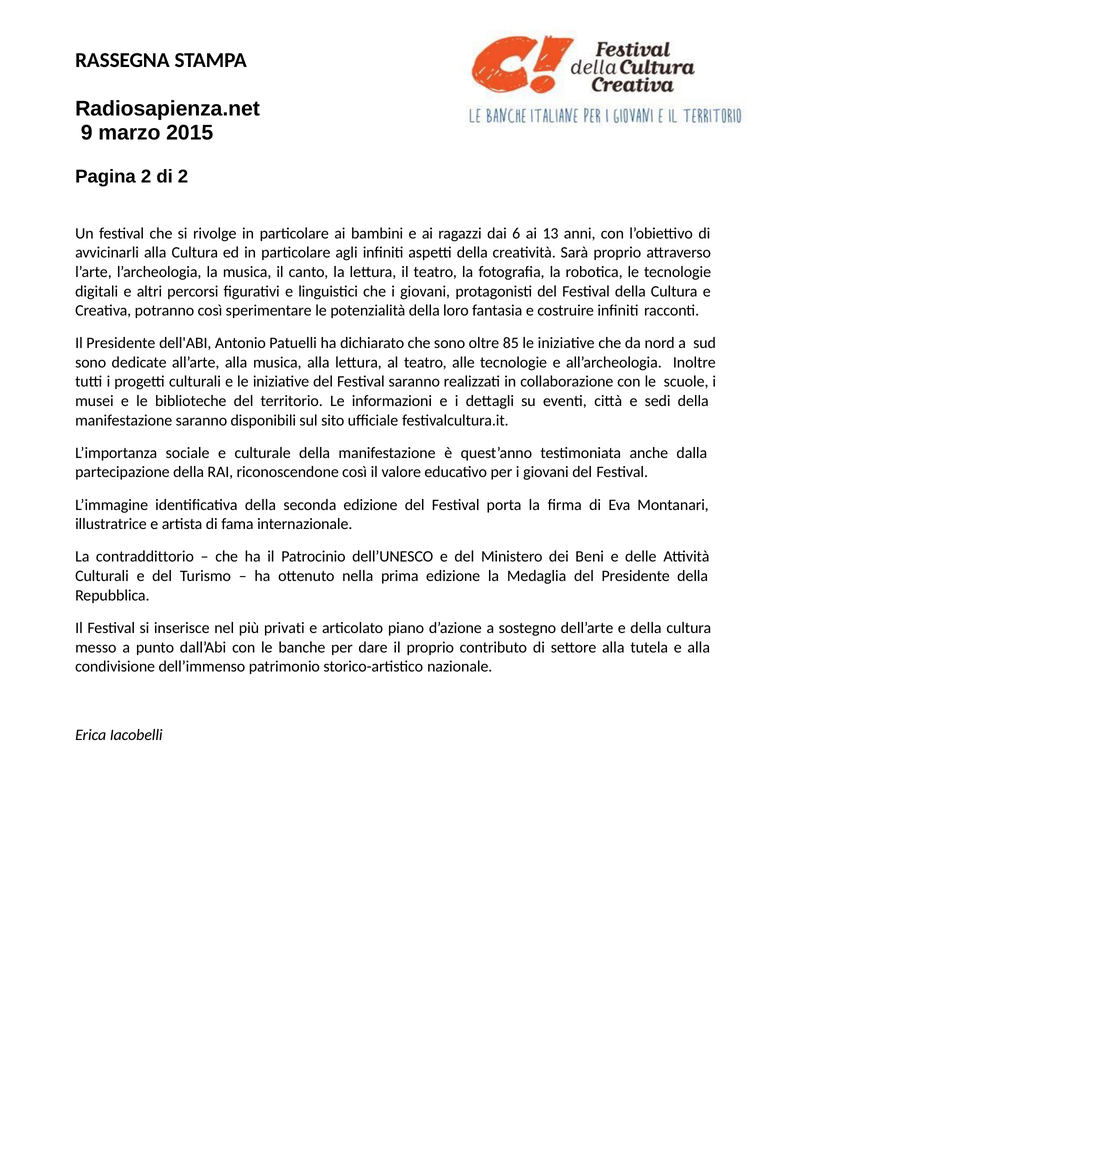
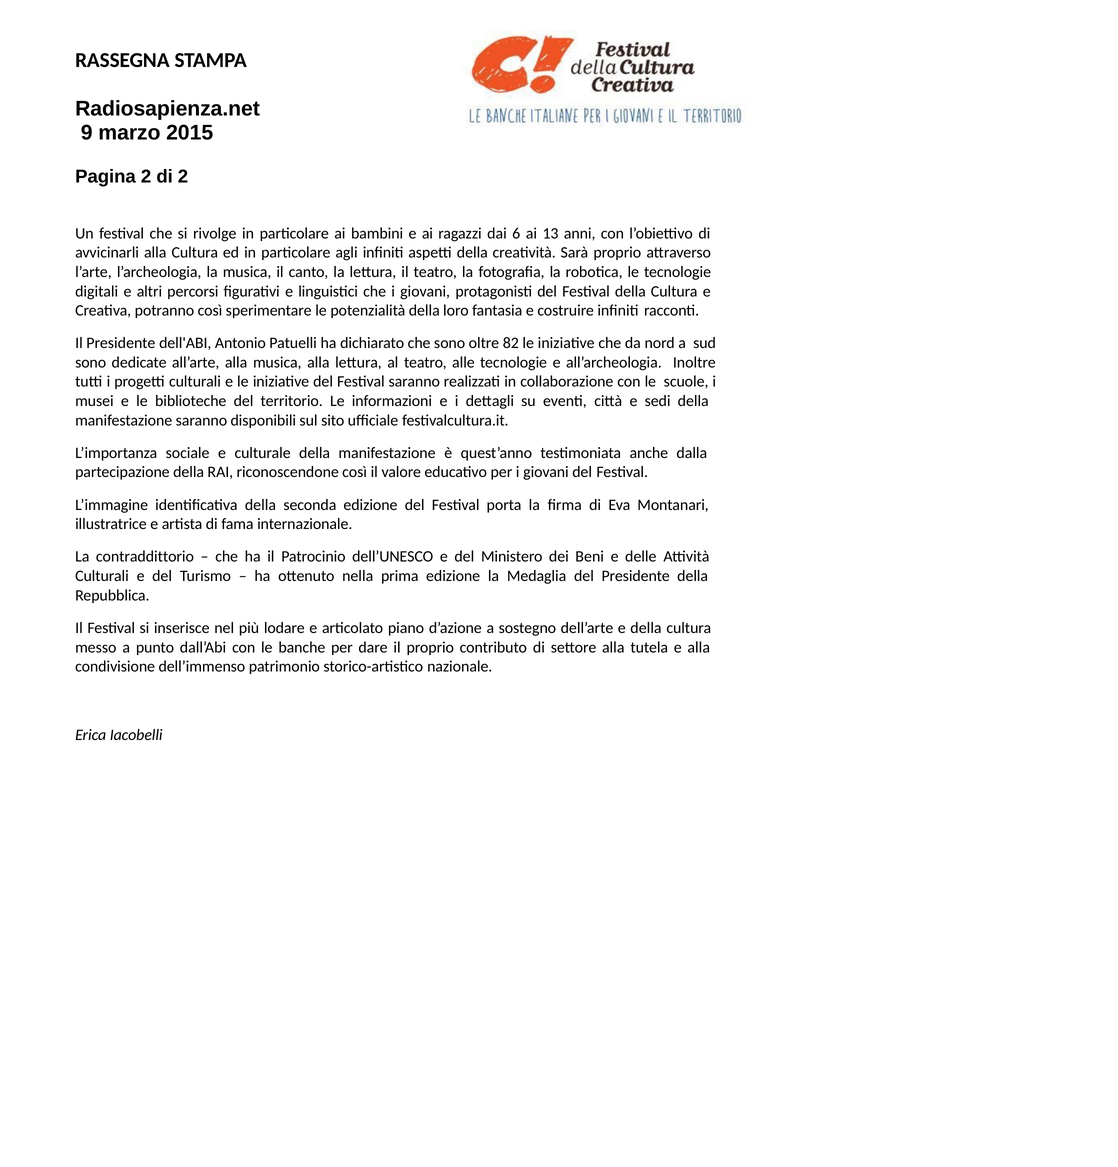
85: 85 -> 82
privati: privati -> lodare
